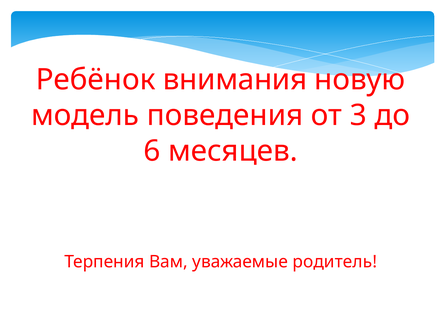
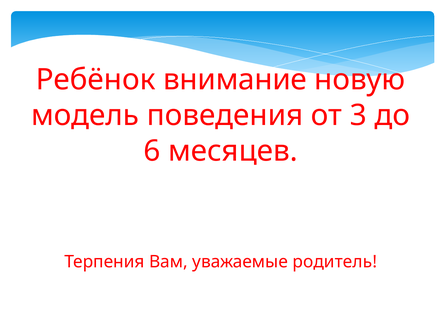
внимания: внимания -> внимание
